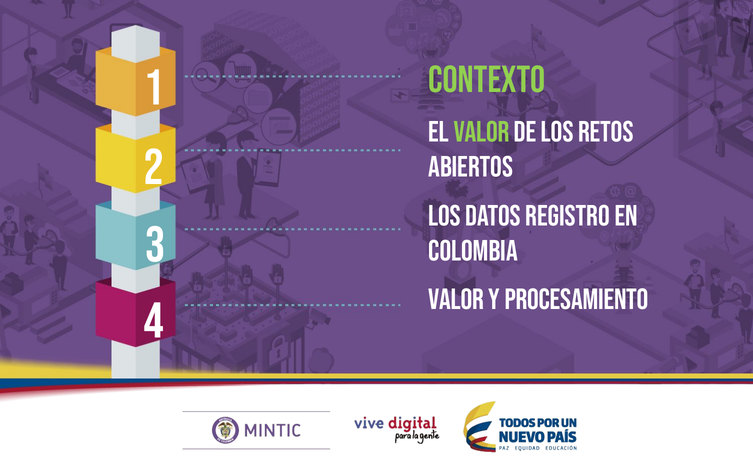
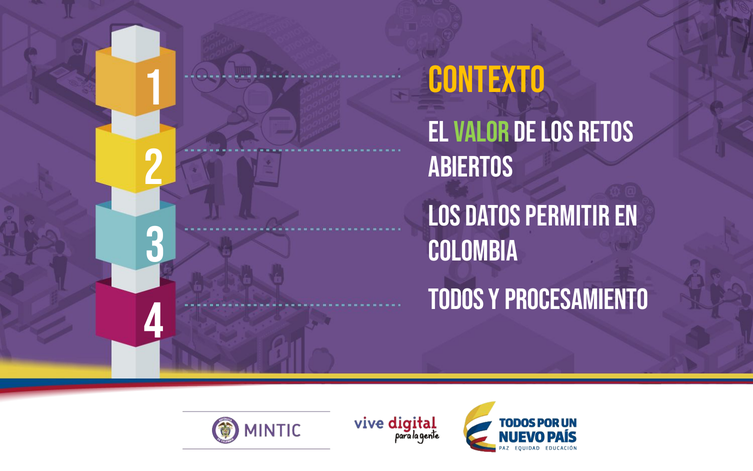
Contexto colour: light green -> yellow
Registro: Registro -> Permitir
Valor at (456, 299): Valor -> Todos
